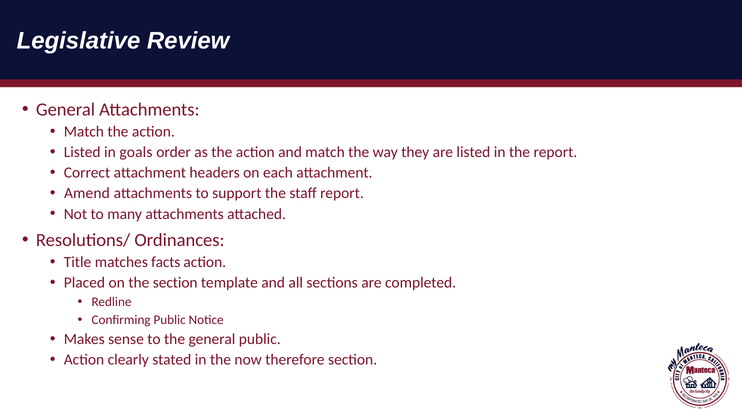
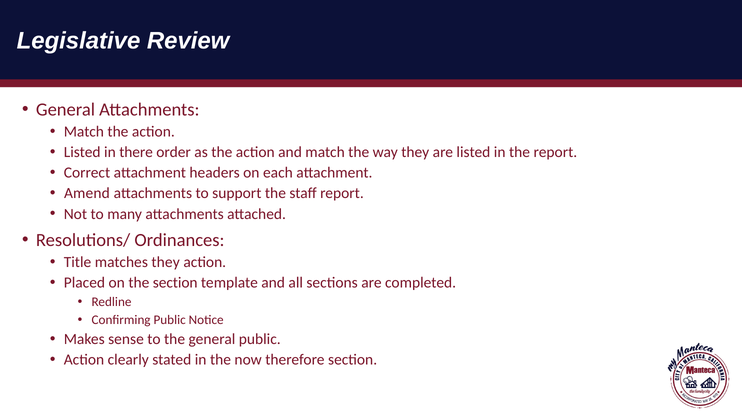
goals: goals -> there
matches facts: facts -> they
